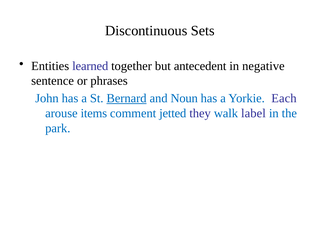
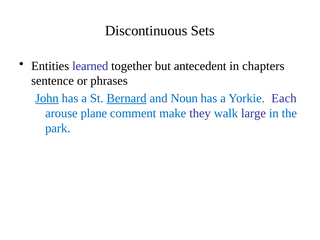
negative: negative -> chapters
John underline: none -> present
items: items -> plane
jetted: jetted -> make
label: label -> large
